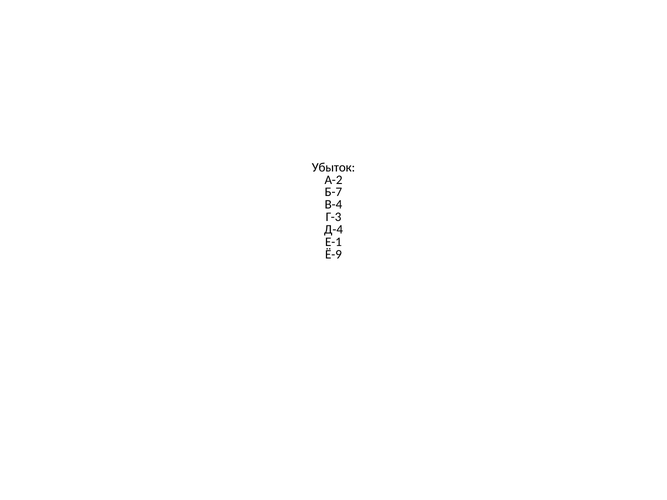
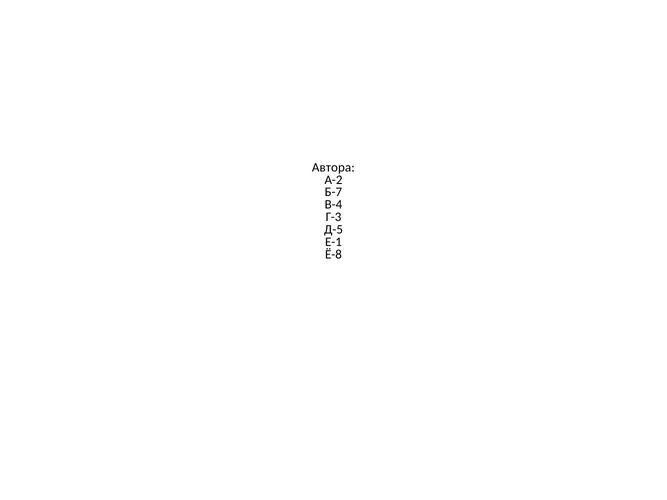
Убыток: Убыток -> Автора
Д-4: Д-4 -> Д-5
Ё-9: Ё-9 -> Ё-8
